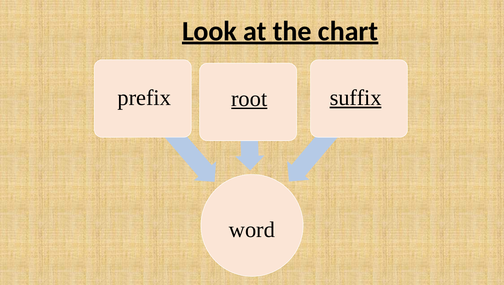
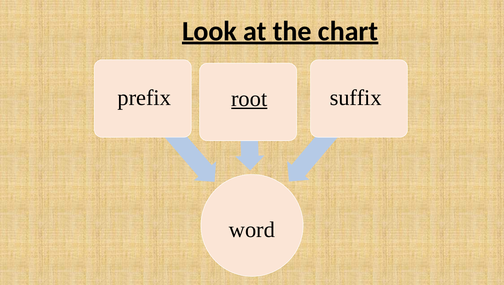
suffix underline: present -> none
